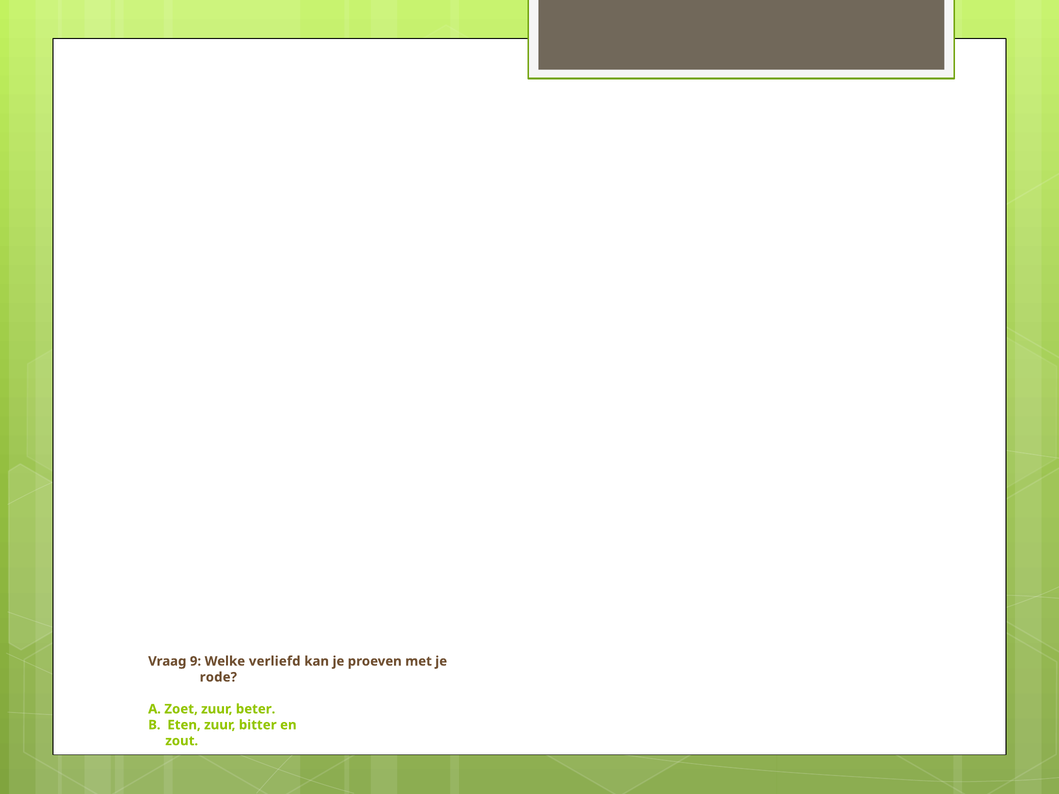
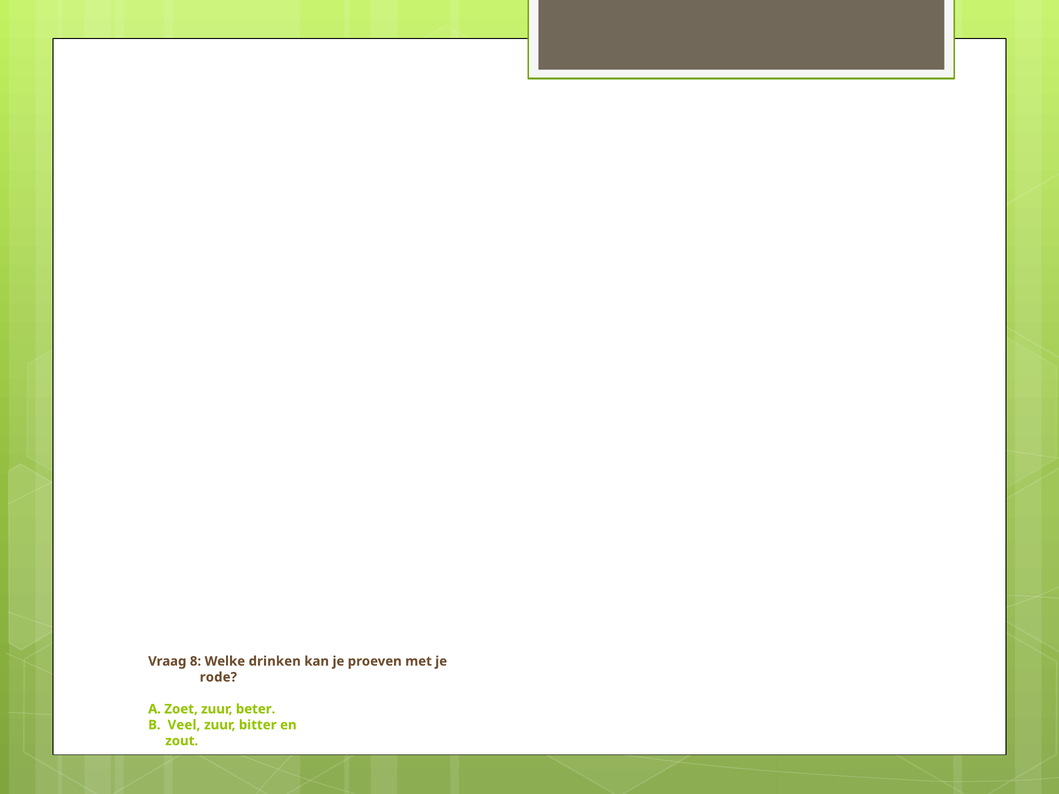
9: 9 -> 8
verliefd: verliefd -> drinken
Eten: Eten -> Veel
